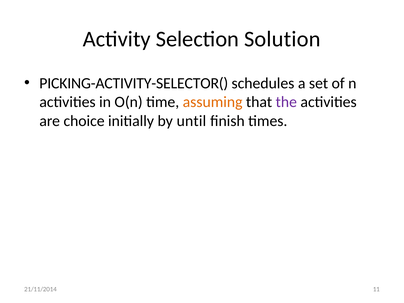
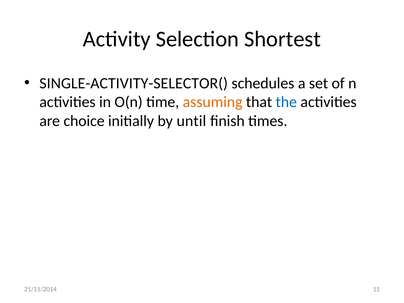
Solution: Solution -> Shortest
PICKING-ACTIVITY-SELECTOR(: PICKING-ACTIVITY-SELECTOR( -> SINGLE-ACTIVITY-SELECTOR(
the colour: purple -> blue
